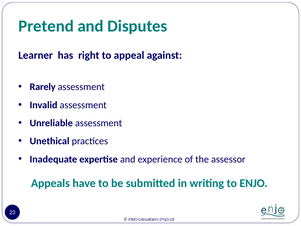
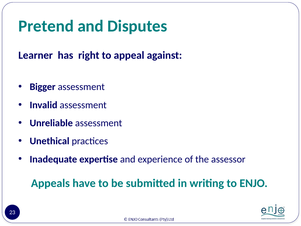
Rarely: Rarely -> Bigger
